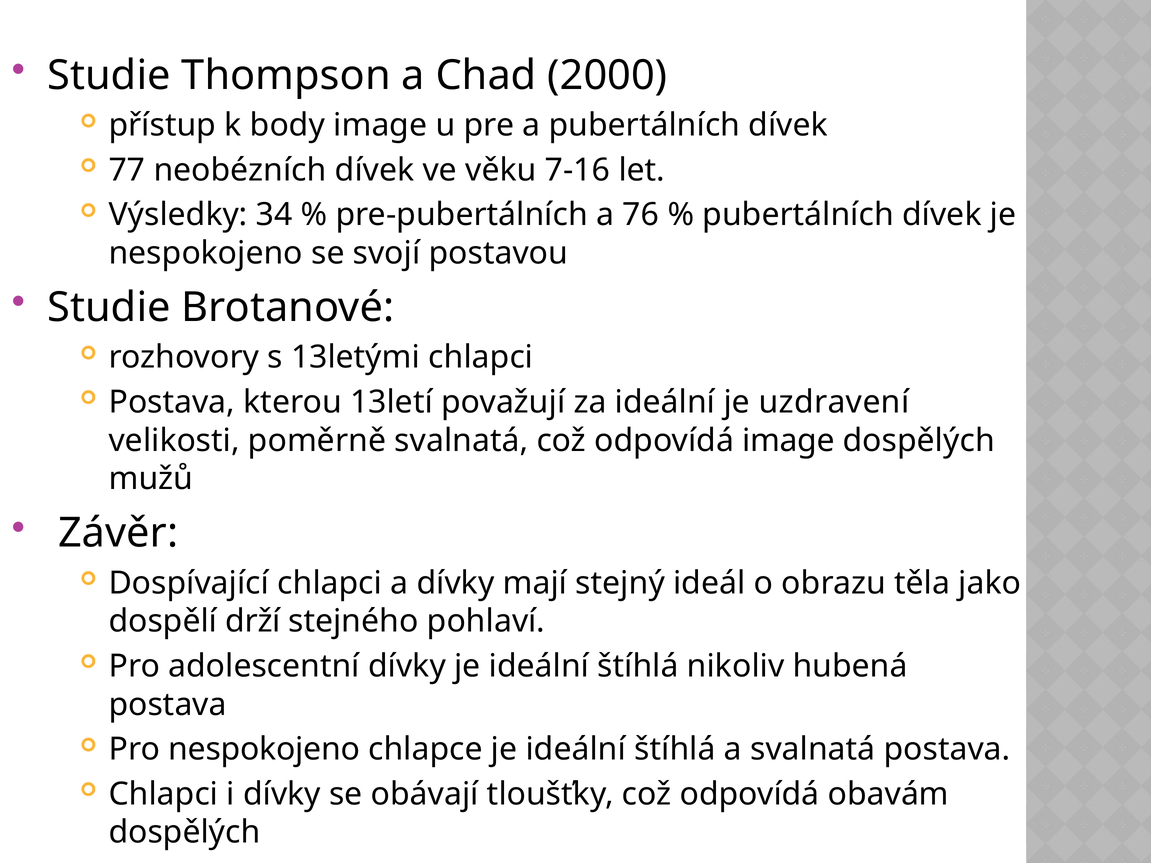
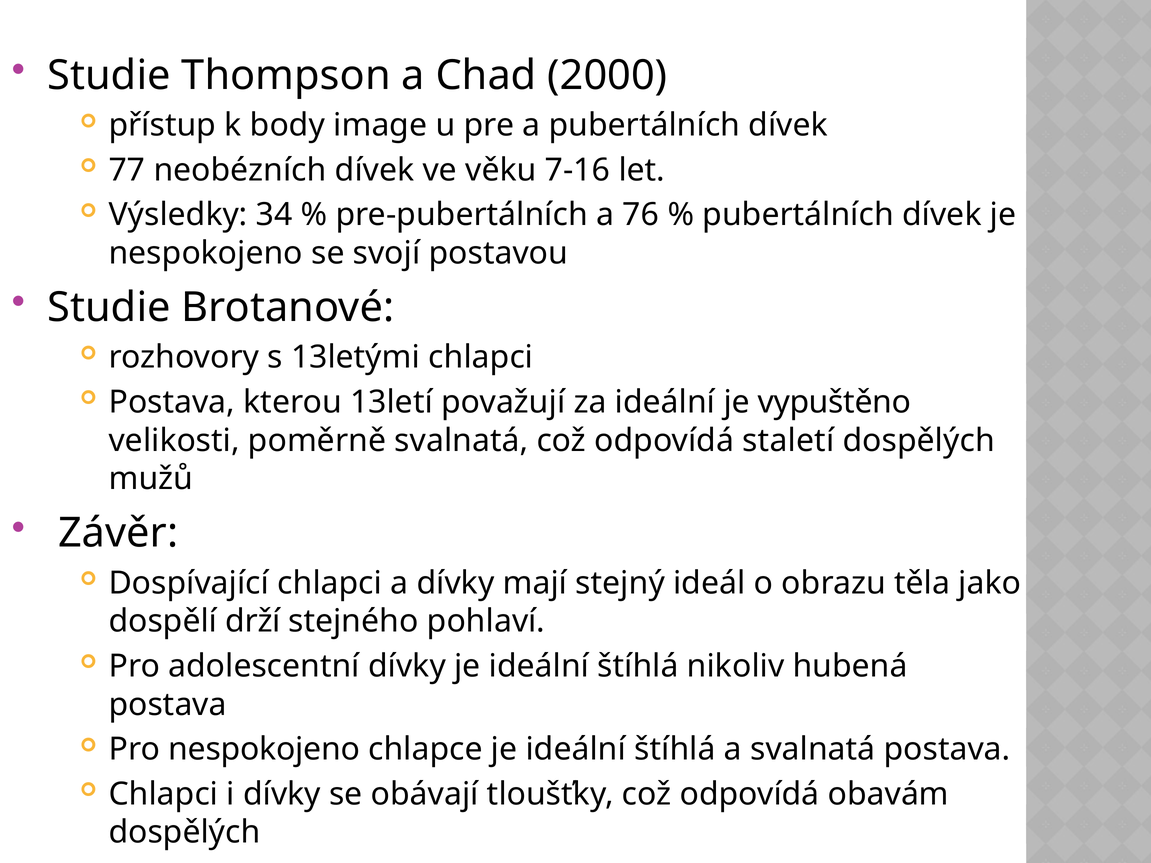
uzdravení: uzdravení -> vypuštěno
odpovídá image: image -> staletí
